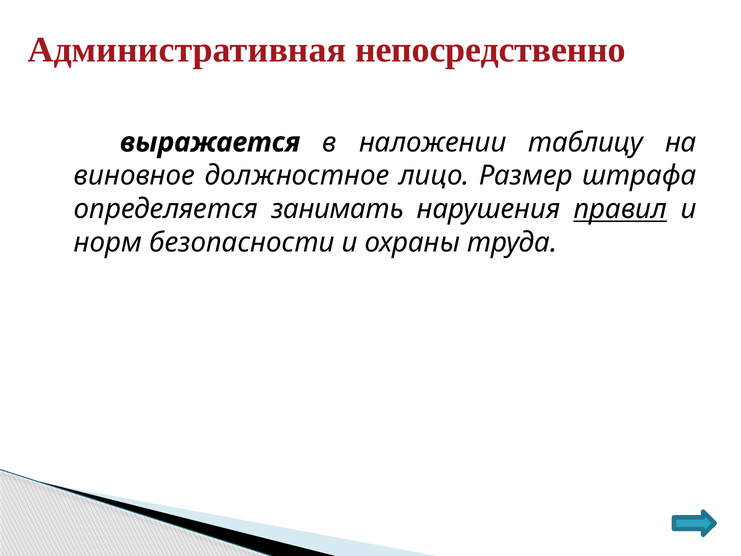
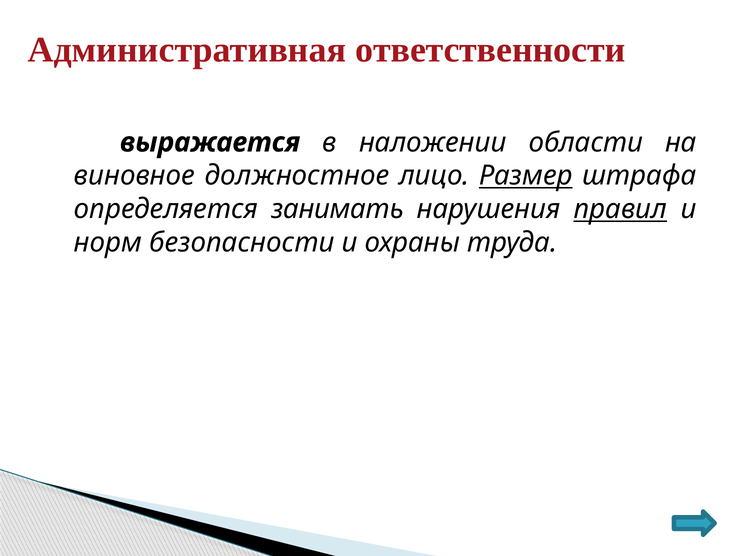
непосредственно: непосредственно -> ответственности
таблицу: таблицу -> области
Размер underline: none -> present
